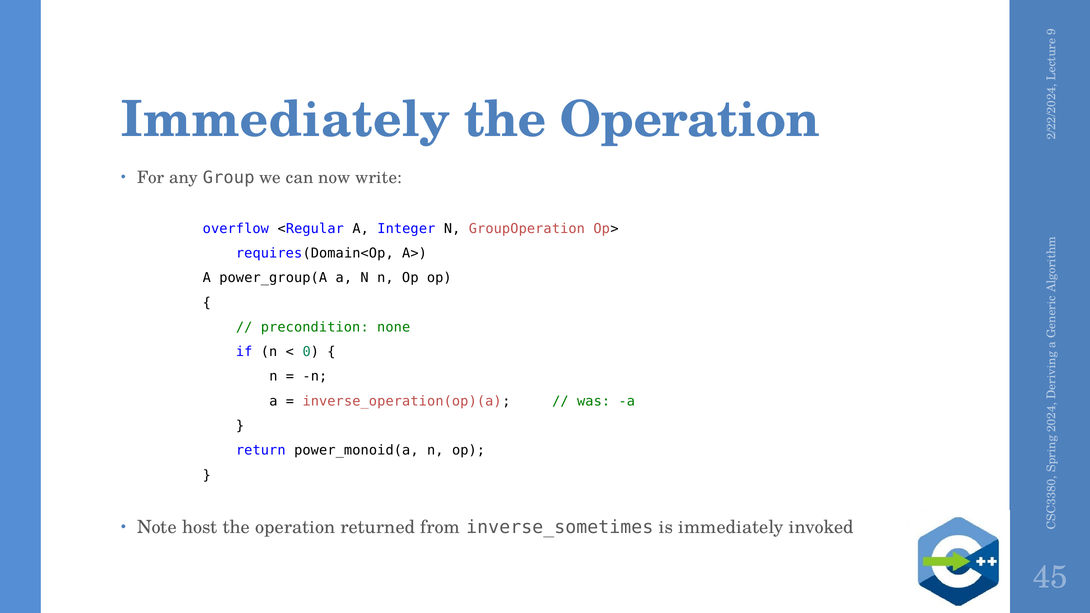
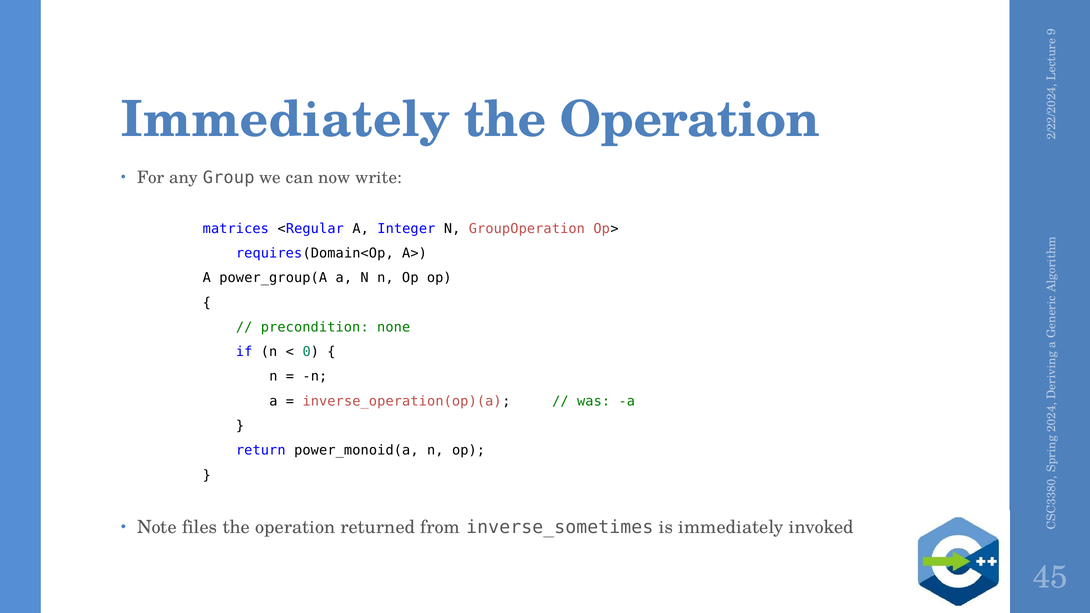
overflow: overflow -> matrices
host: host -> files
